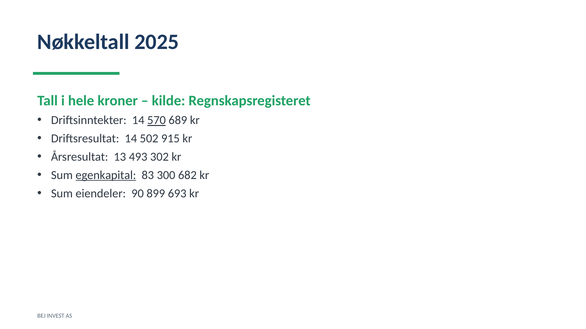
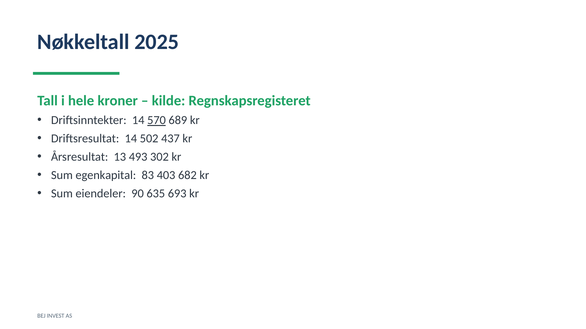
915: 915 -> 437
egenkapital underline: present -> none
300: 300 -> 403
899: 899 -> 635
